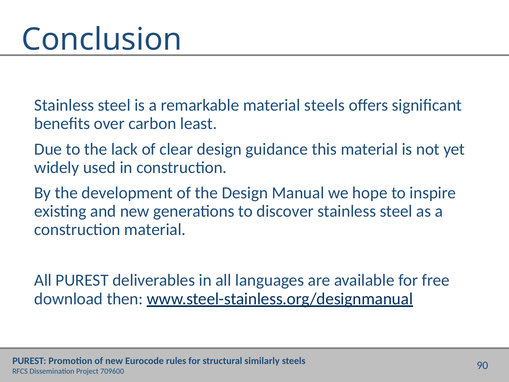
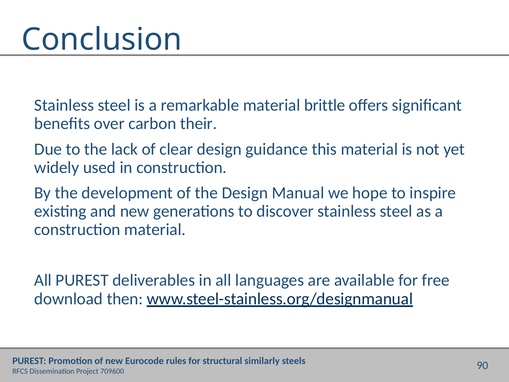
material steels: steels -> brittle
least: least -> their
